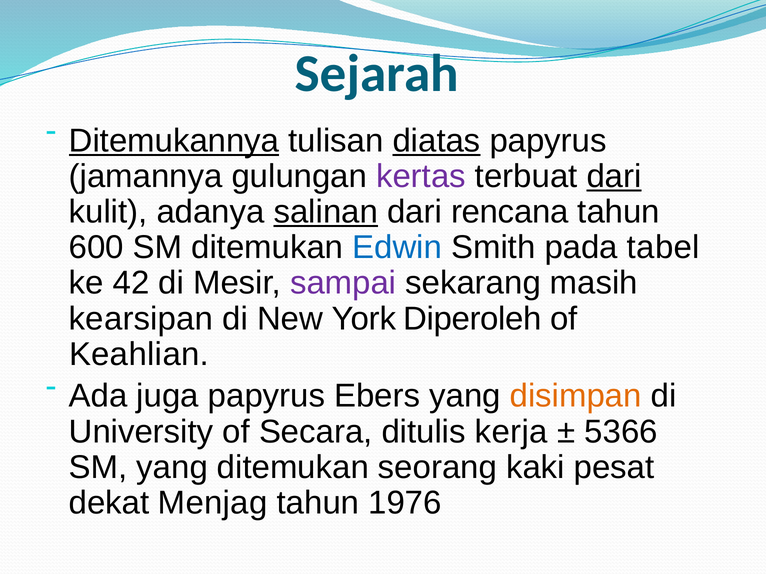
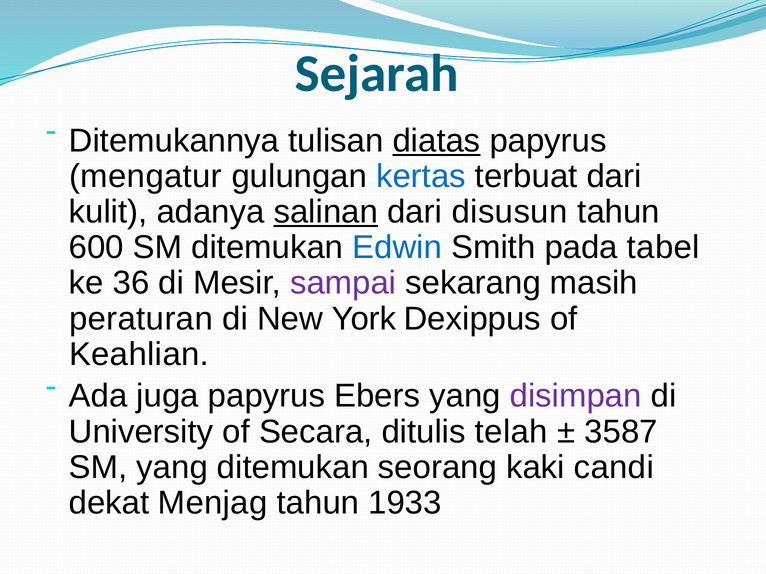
Ditemukannya underline: present -> none
jamannya: jamannya -> mengatur
kertas colour: purple -> blue
dari at (614, 176) underline: present -> none
rencana: rencana -> disusun
42: 42 -> 36
kearsipan: kearsipan -> peraturan
Diperoleh: Diperoleh -> Dexippus
disimpan colour: orange -> purple
kerja: kerja -> telah
5366: 5366 -> 3587
pesat: pesat -> candi
1976: 1976 -> 1933
